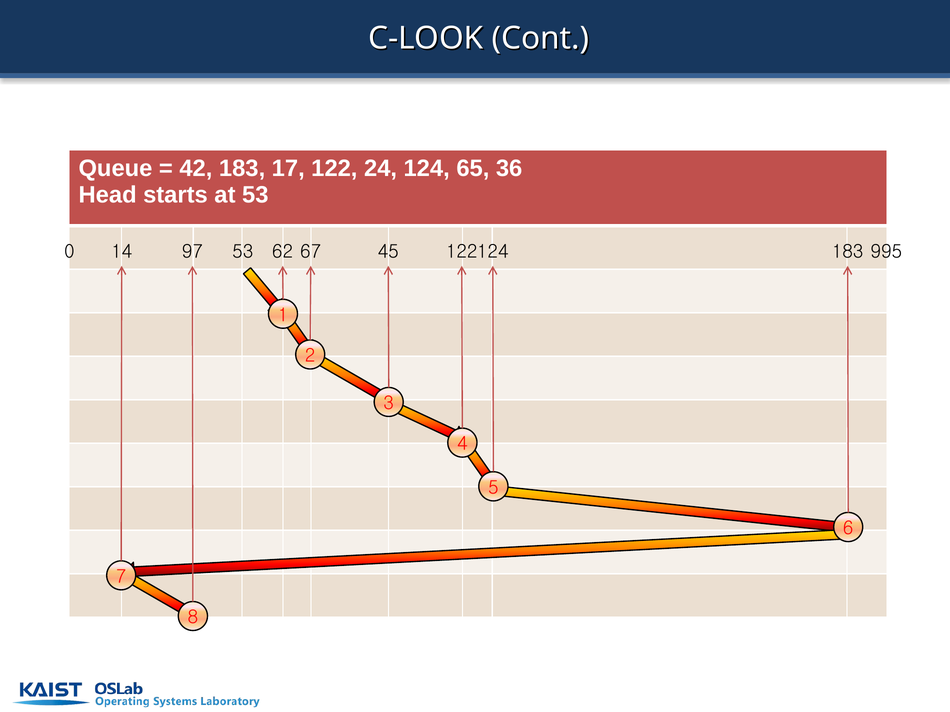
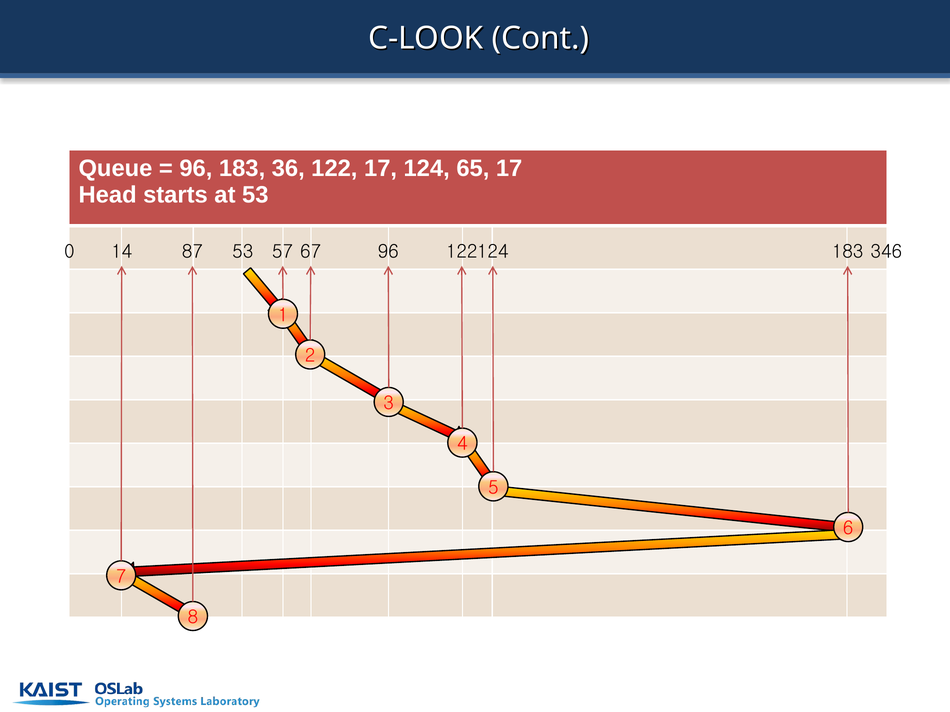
42 at (196, 168): 42 -> 96
17: 17 -> 36
122 24: 24 -> 17
65 36: 36 -> 17
97: 97 -> 87
62: 62 -> 57
67 45: 45 -> 96
995: 995 -> 346
